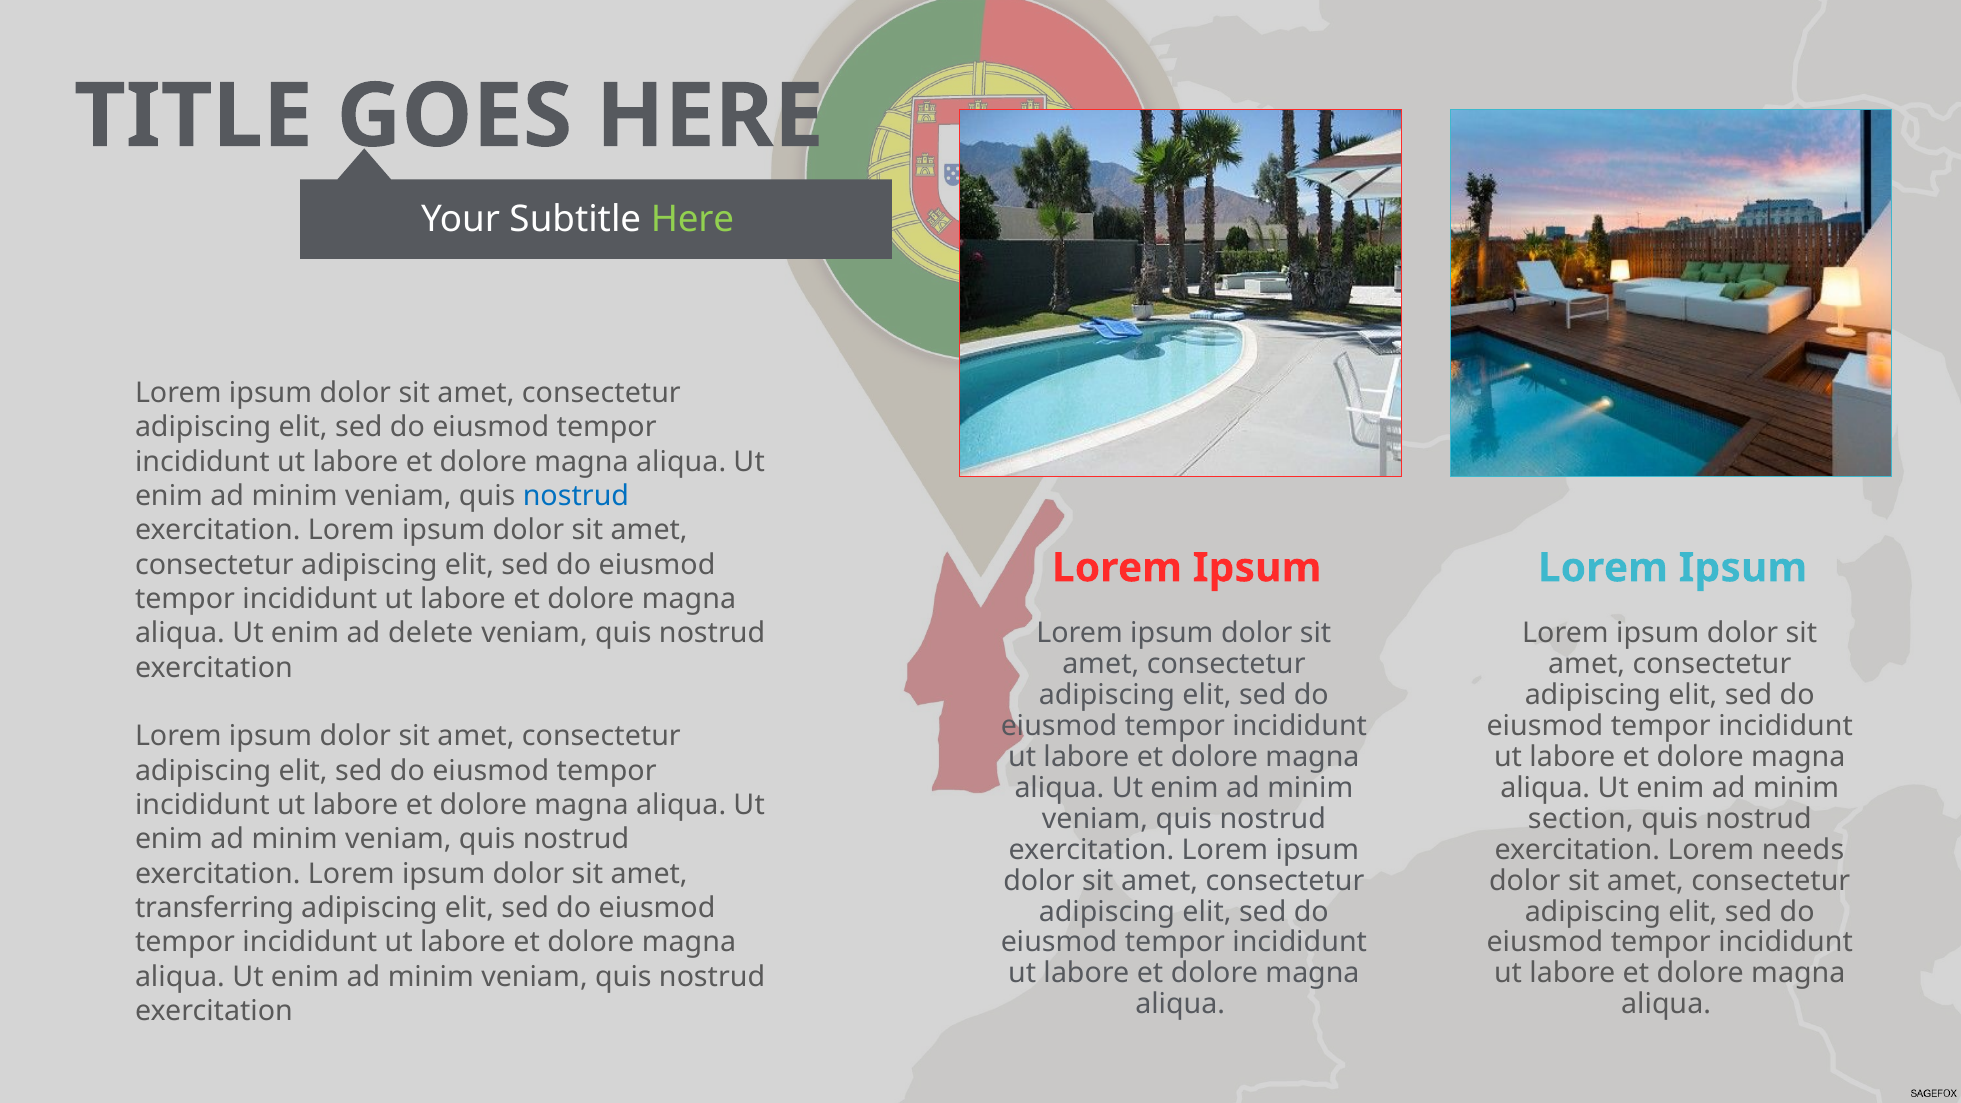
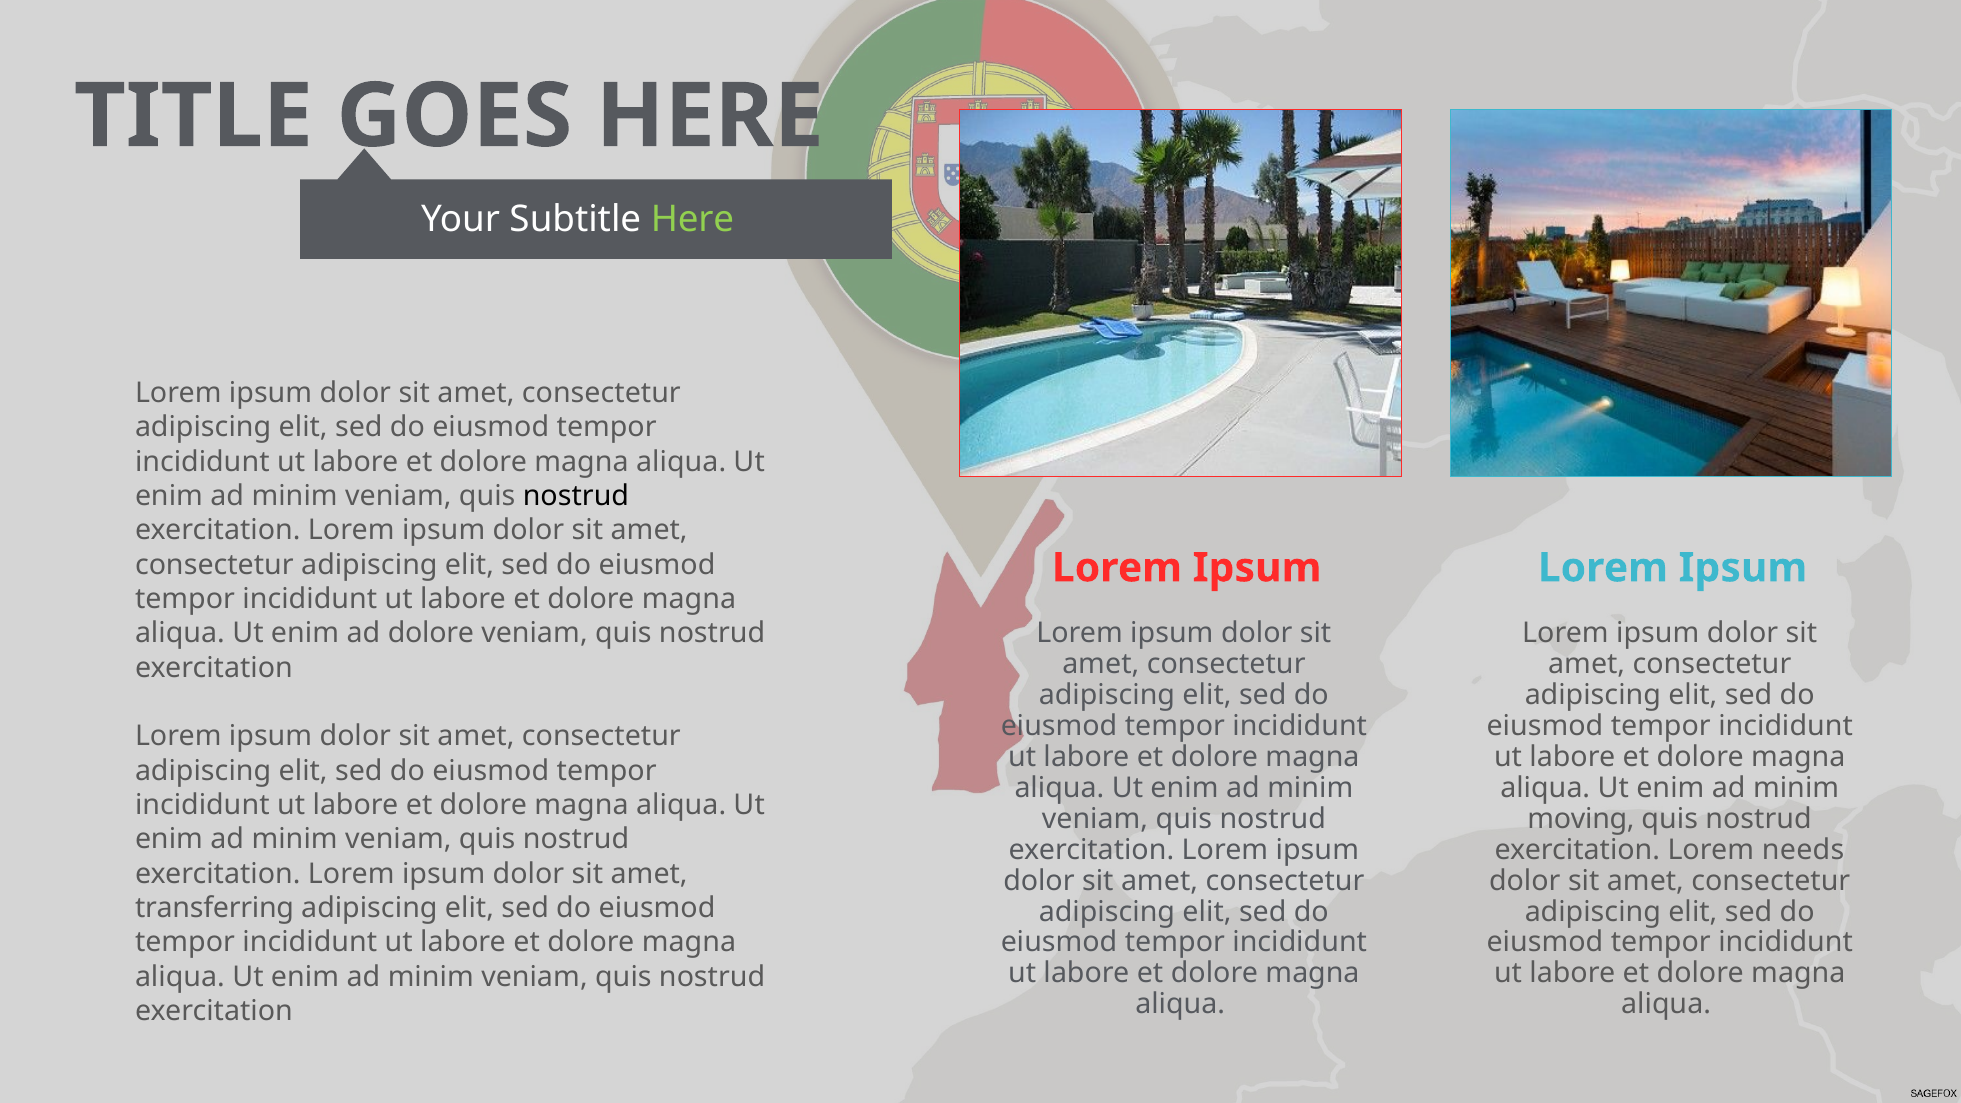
nostrud at (576, 496) colour: blue -> black
ad delete: delete -> dolore
section: section -> moving
